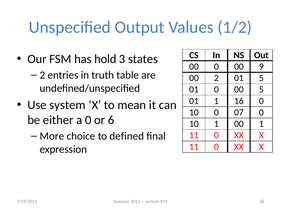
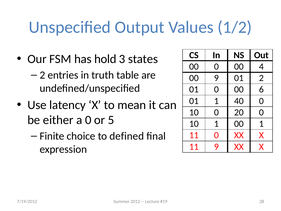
9: 9 -> 4
00 2: 2 -> 9
01 5: 5 -> 2
00 5: 5 -> 6
16: 16 -> 40
system: system -> latency
07: 07 -> 20
6: 6 -> 5
More: More -> Finite
0 at (216, 147): 0 -> 9
